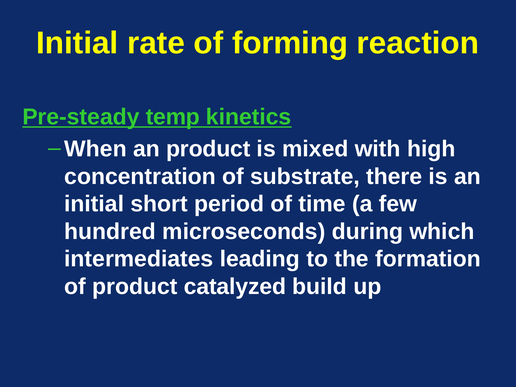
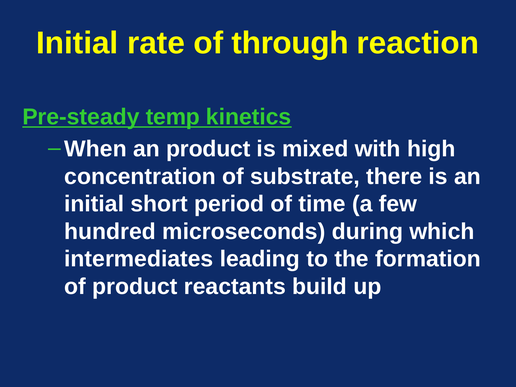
forming: forming -> through
catalyzed: catalyzed -> reactants
